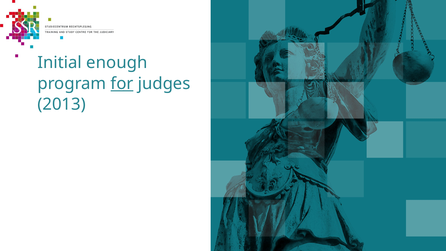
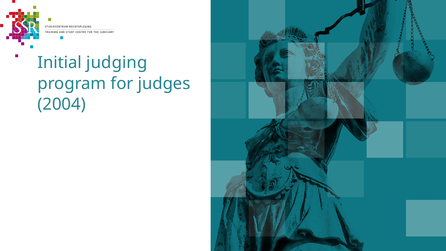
enough: enough -> judging
for underline: present -> none
2013: 2013 -> 2004
